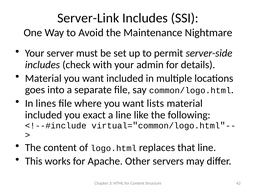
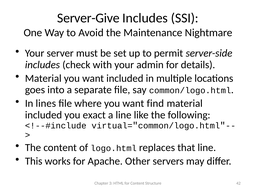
Server-Link: Server-Link -> Server-Give
lists: lists -> find
